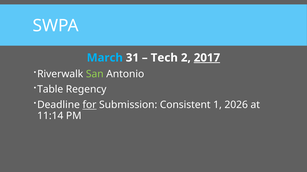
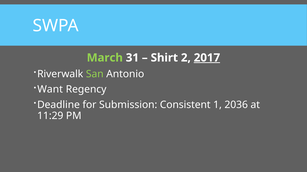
March colour: light blue -> light green
Tech: Tech -> Shirt
Table: Table -> Want
for underline: present -> none
2026: 2026 -> 2036
11:14: 11:14 -> 11:29
